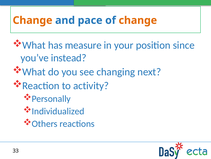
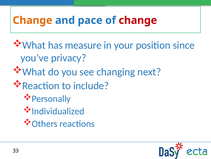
change at (138, 20) colour: orange -> red
instead: instead -> privacy
activity: activity -> include
